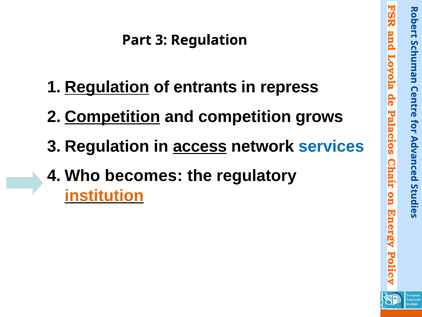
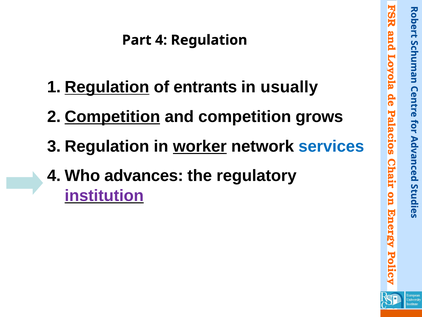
3: 3 -> 4
repress: repress -> usually
access: access -> worker
becomes: becomes -> advances
institution colour: orange -> purple
